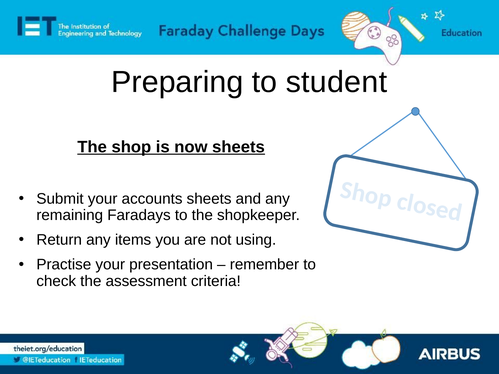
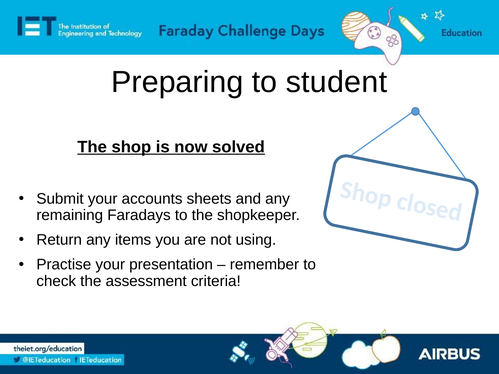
now sheets: sheets -> solved
